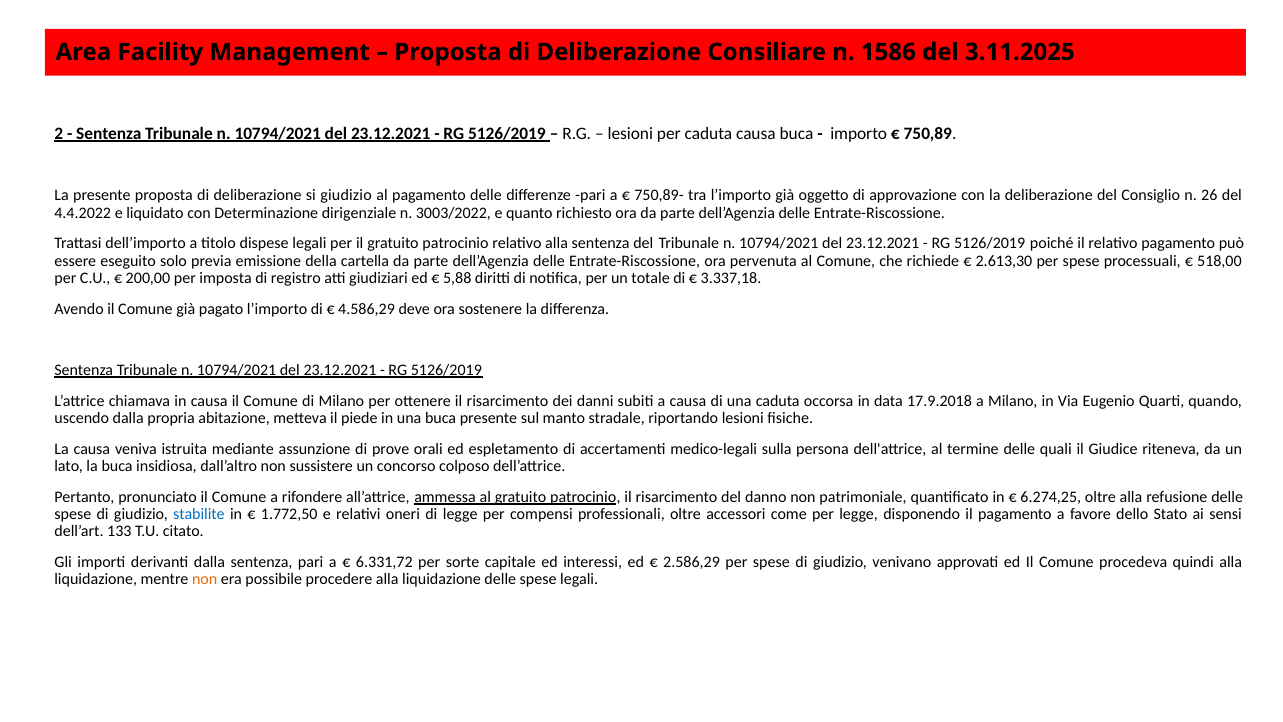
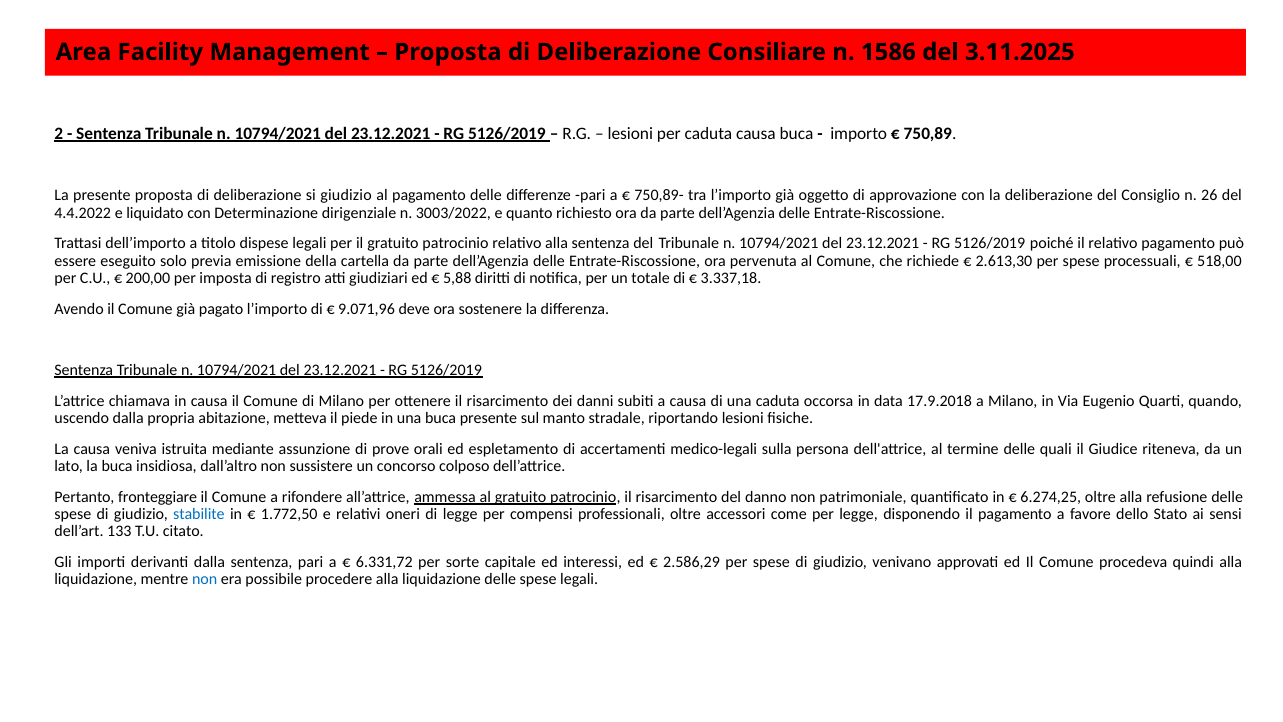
4.586,29: 4.586,29 -> 9.071,96
pronunciato: pronunciato -> fronteggiare
non at (205, 579) colour: orange -> blue
